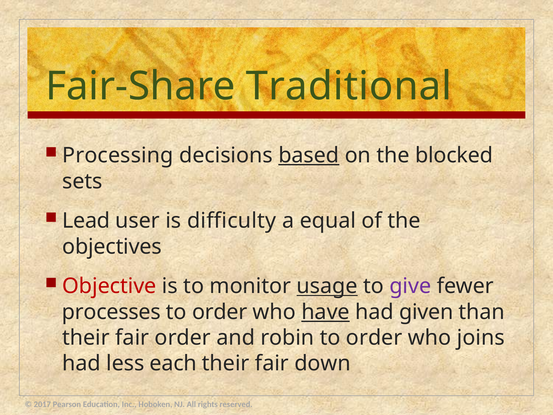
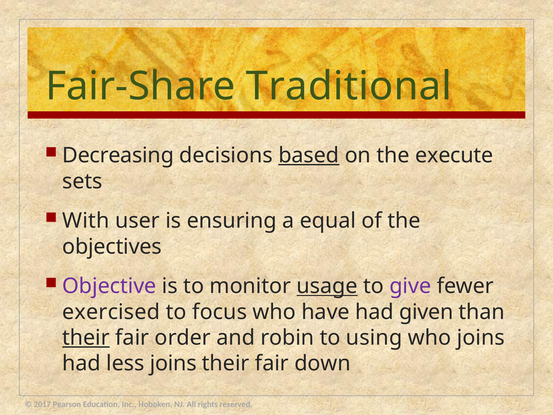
Processing: Processing -> Decreasing
blocked: blocked -> execute
Lead: Lead -> With
difficulty: difficulty -> ensuring
Objective colour: red -> purple
processes: processes -> exercised
order at (220, 312): order -> focus
have underline: present -> none
their at (86, 338) underline: none -> present
order at (374, 338): order -> using
less each: each -> joins
